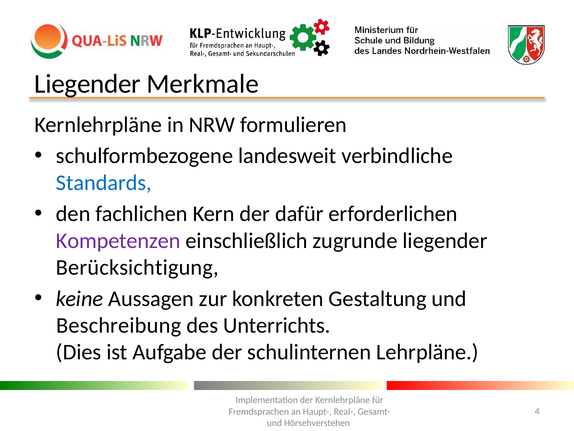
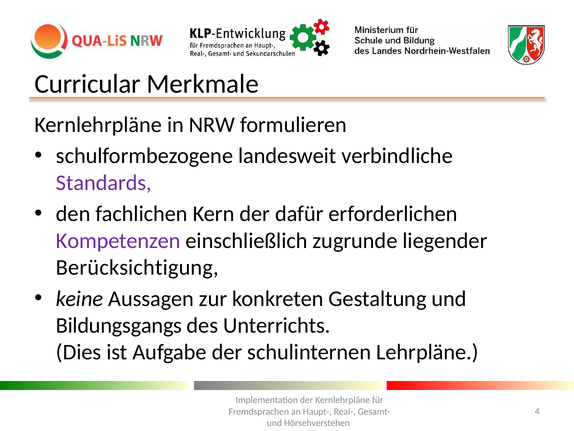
Liegender at (88, 84): Liegender -> Curricular
Standards colour: blue -> purple
Beschreibung: Beschreibung -> Bildungsgangs
